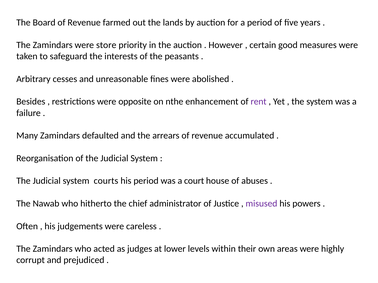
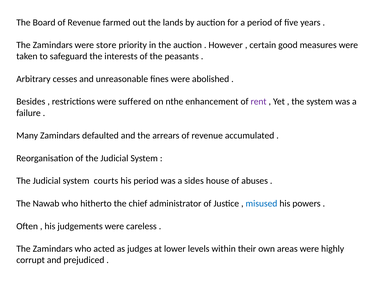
opposite: opposite -> suffered
court: court -> sides
misused colour: purple -> blue
